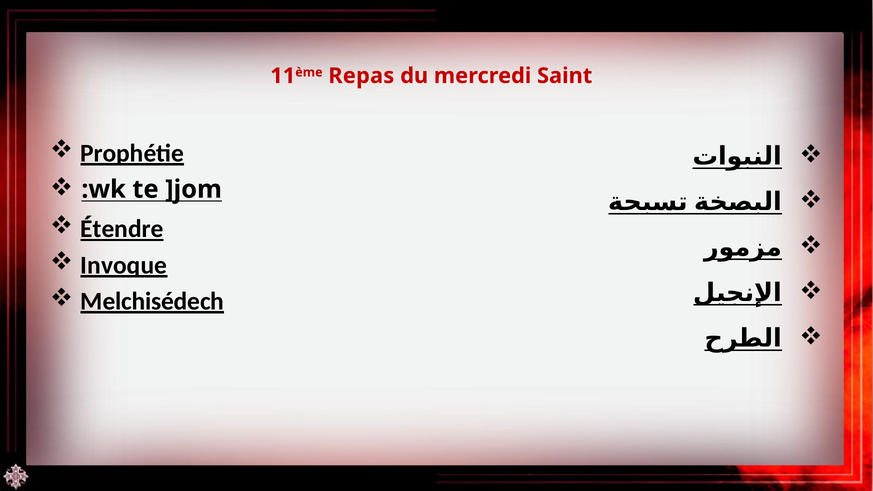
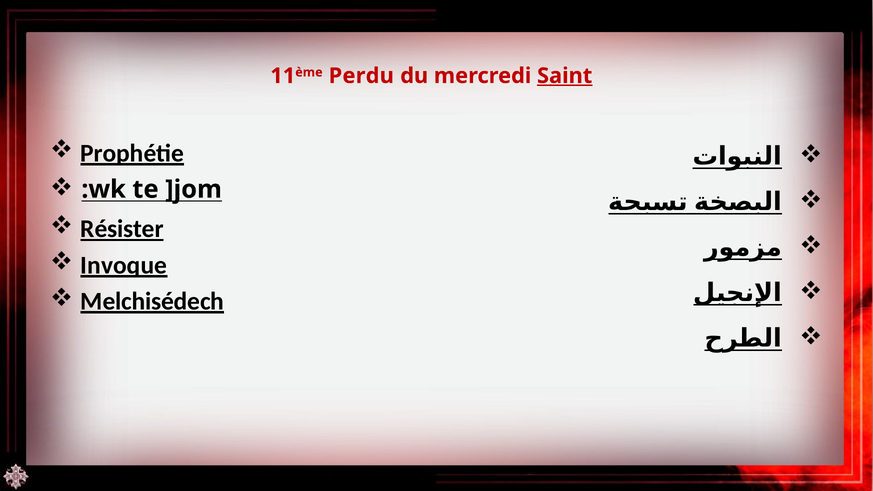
Repas: Repas -> Perdu
Saint underline: none -> present
Étendre: Étendre -> Résister
